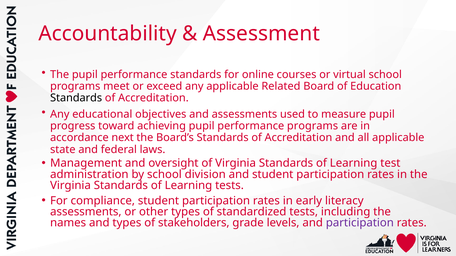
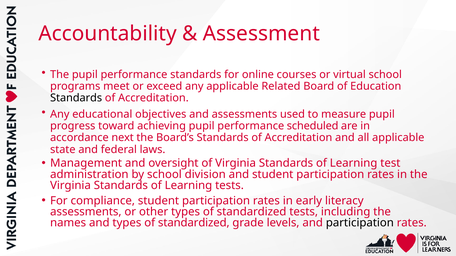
performance programs: programs -> scheduled
and types of stakeholders: stakeholders -> standardized
participation at (360, 223) colour: purple -> black
